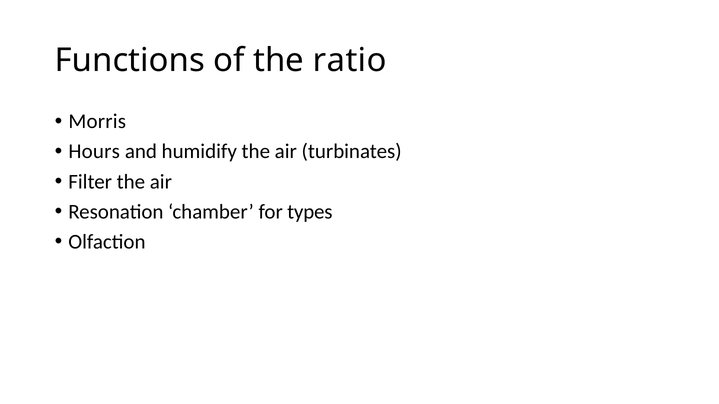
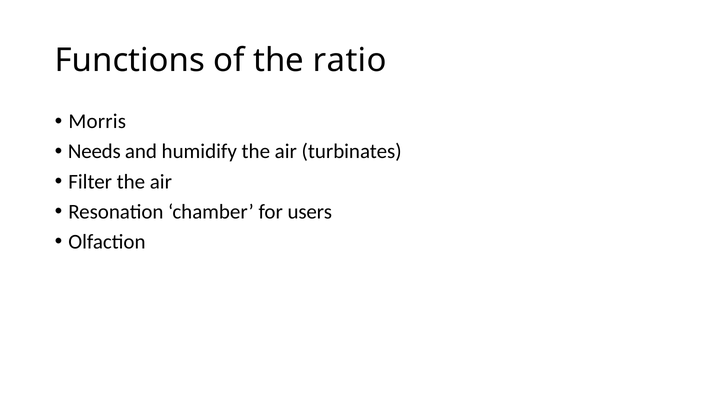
Hours: Hours -> Needs
types: types -> users
